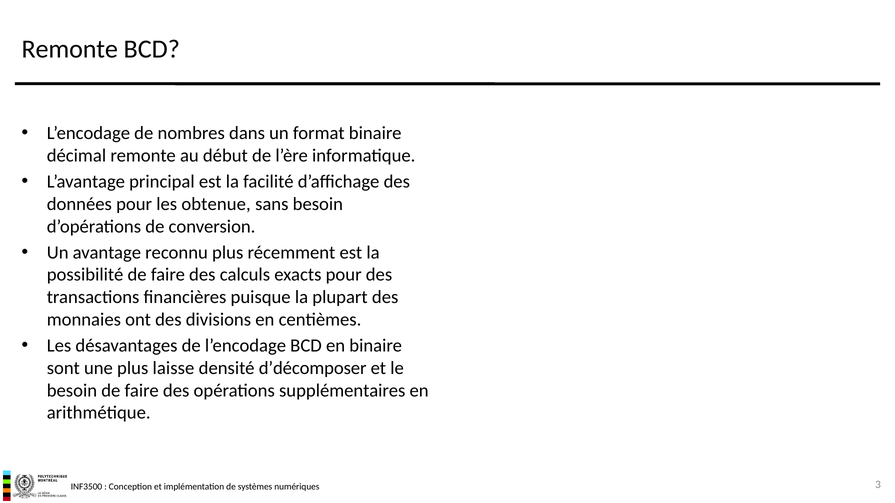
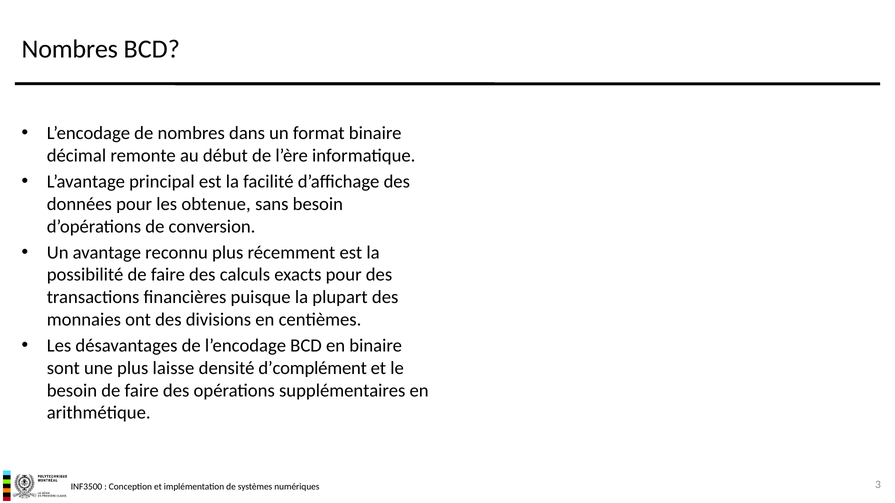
Remonte at (70, 49): Remonte -> Nombres
d’décomposer: d’décomposer -> d’complément
